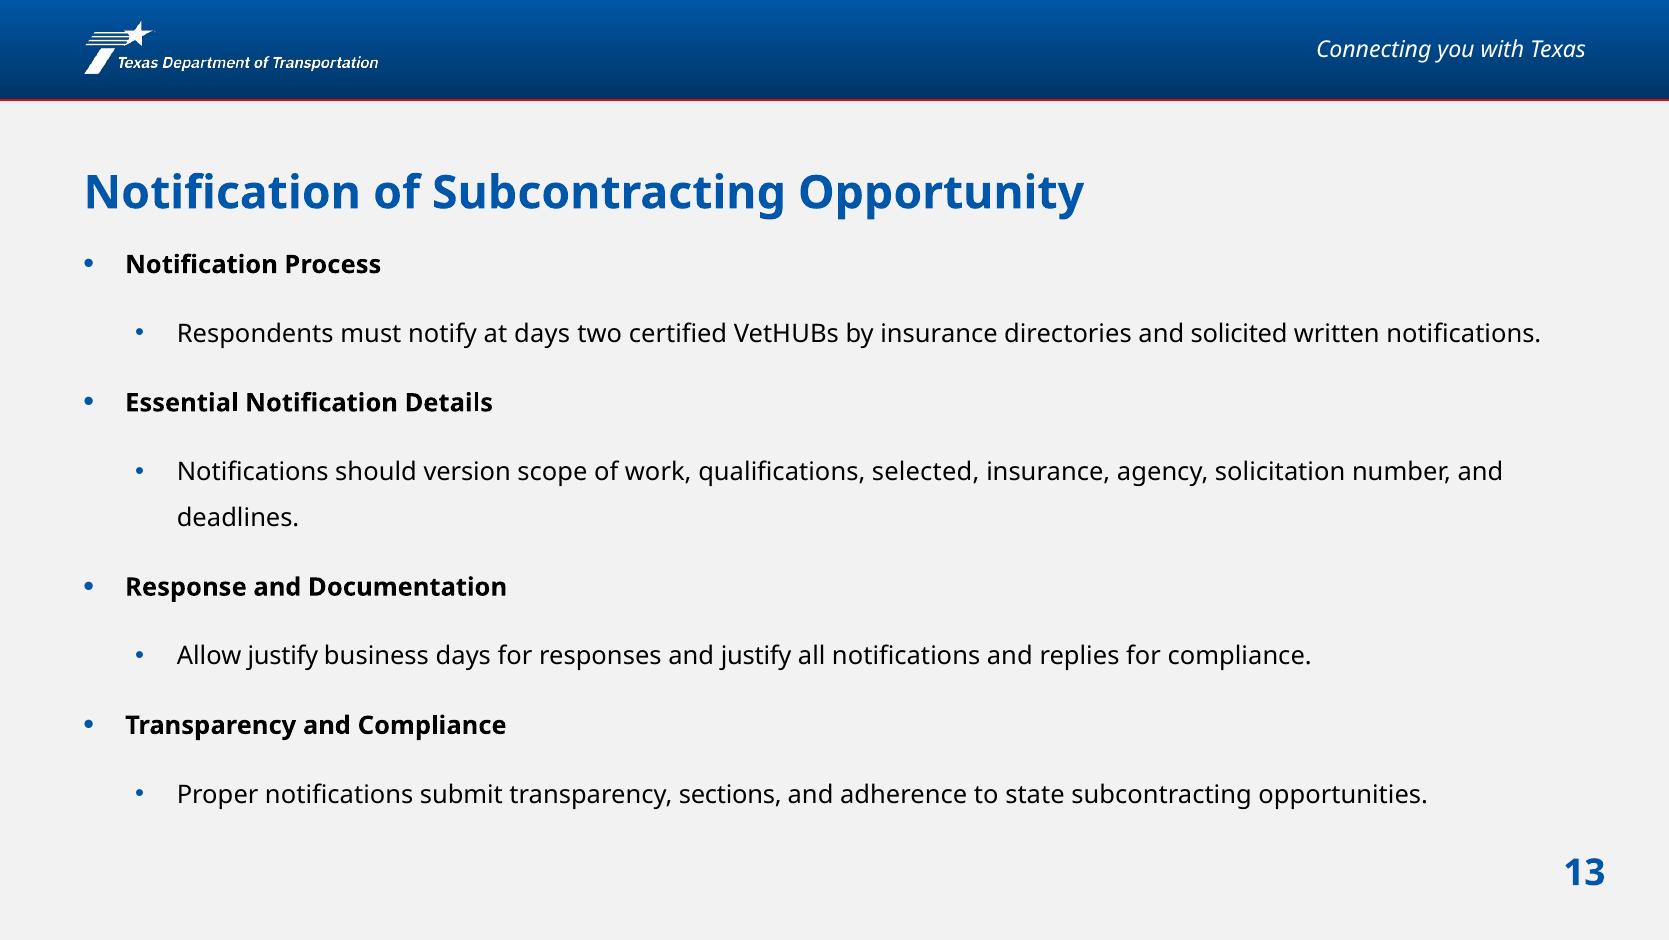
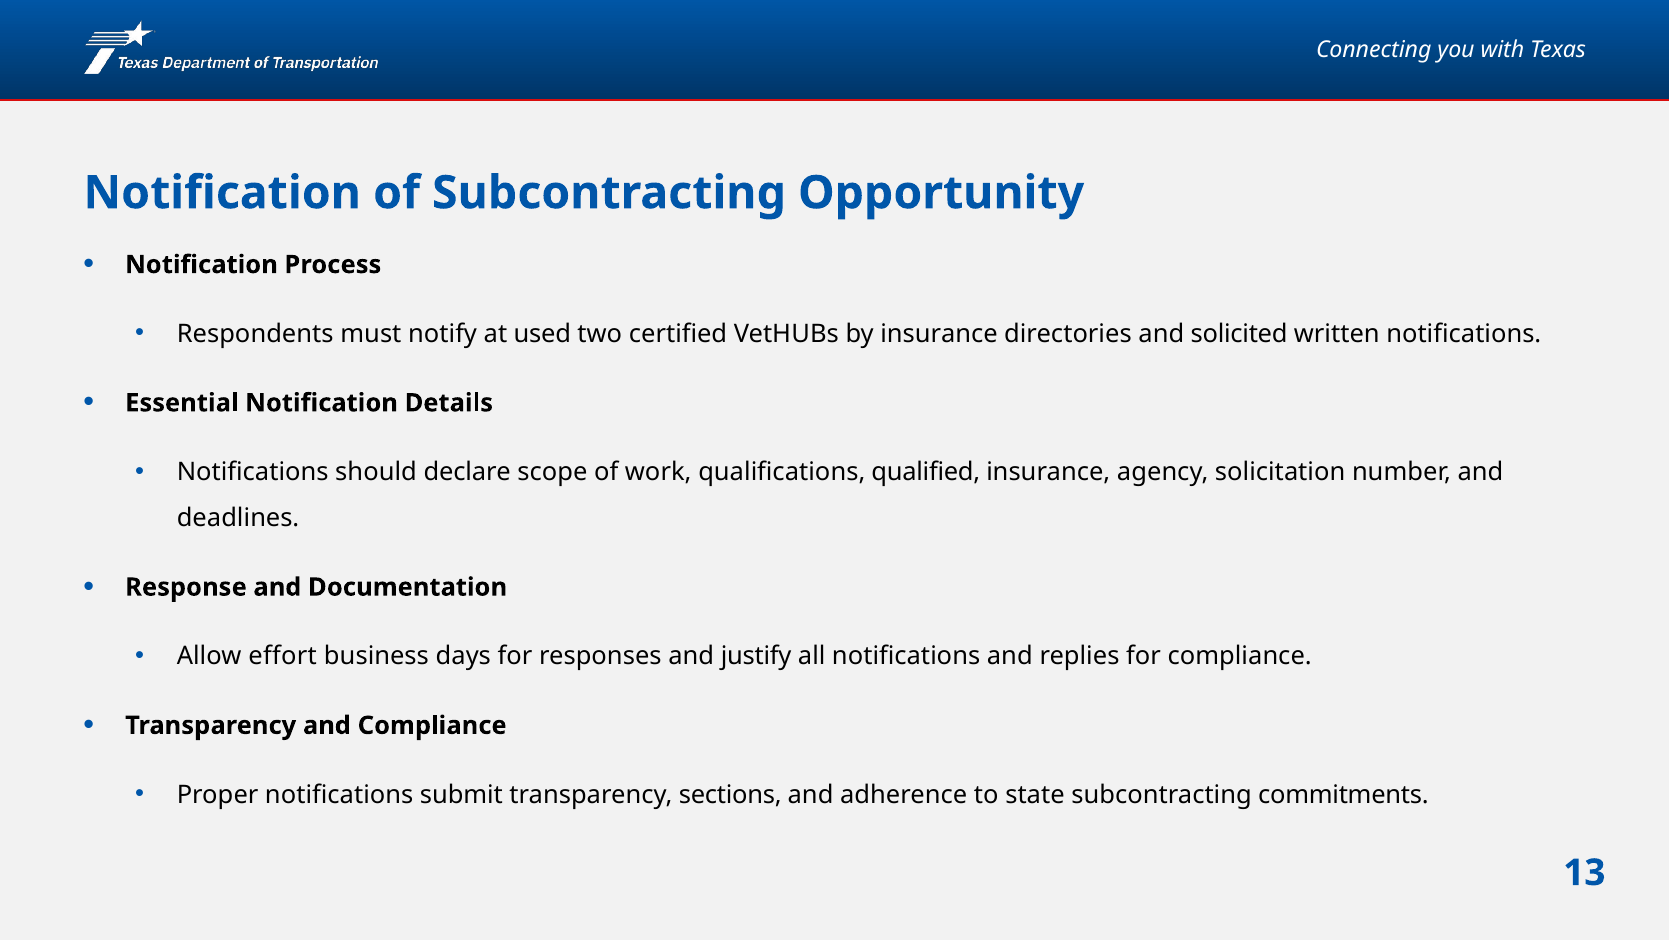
at days: days -> used
version: version -> declare
selected: selected -> qualified
Allow justify: justify -> effort
opportunities: opportunities -> commitments
